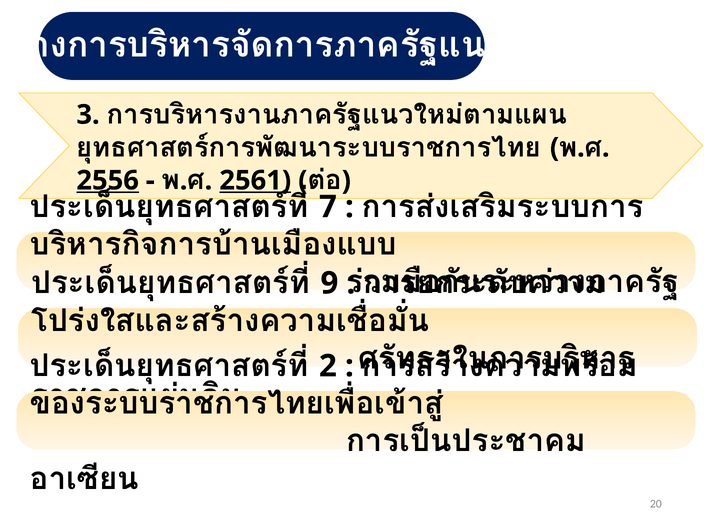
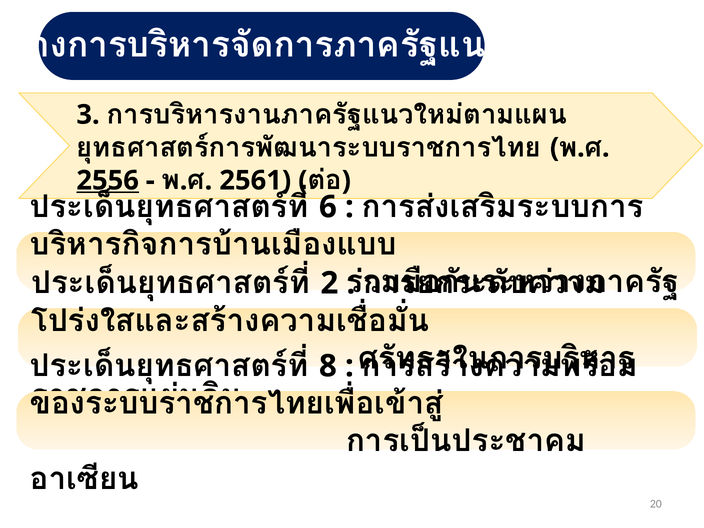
2561 underline: present -> none
7: 7 -> 6
9: 9 -> 2
2: 2 -> 8
